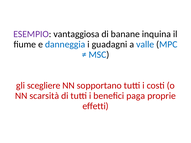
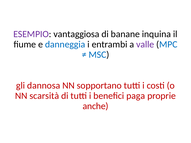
guadagni: guadagni -> entrambi
valle colour: blue -> purple
scegliere: scegliere -> dannosa
effetti: effetti -> anche
